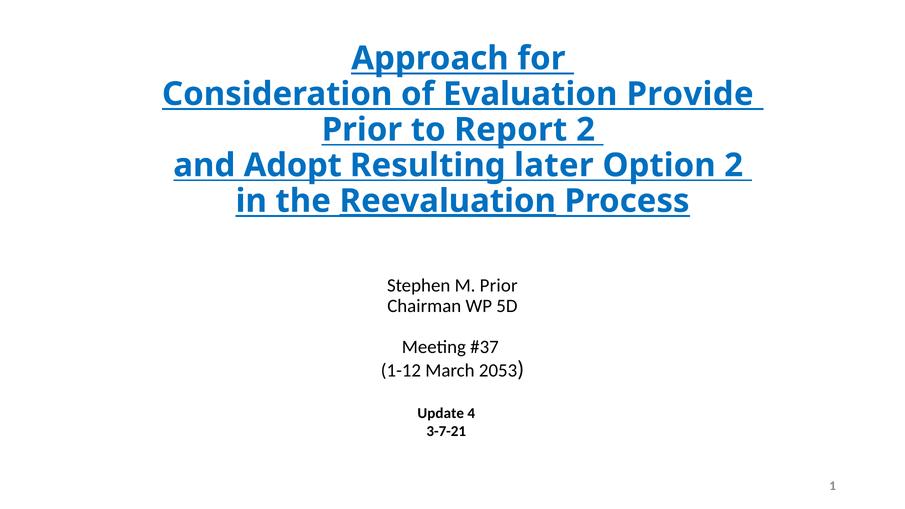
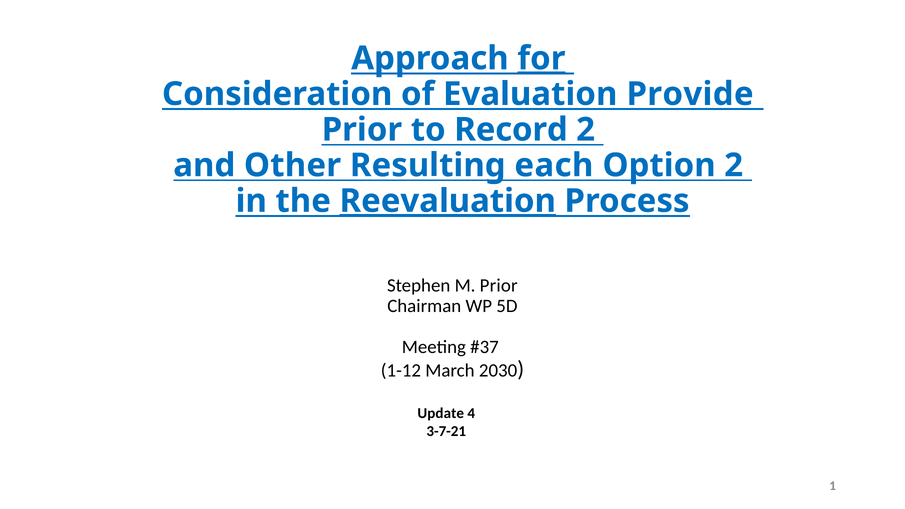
for underline: none -> present
Report: Report -> Record
Adopt: Adopt -> Other
later: later -> each
2053: 2053 -> 2030
